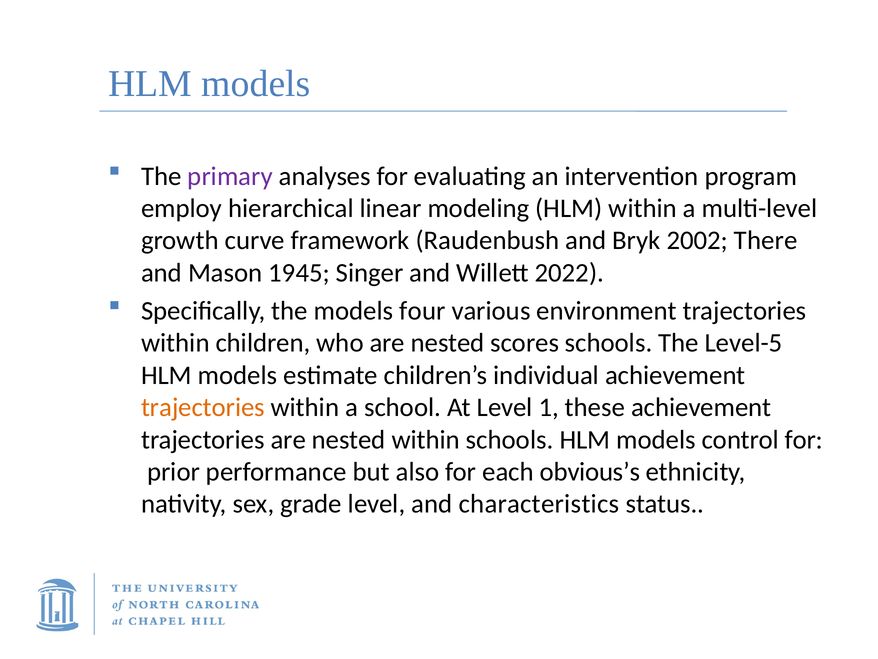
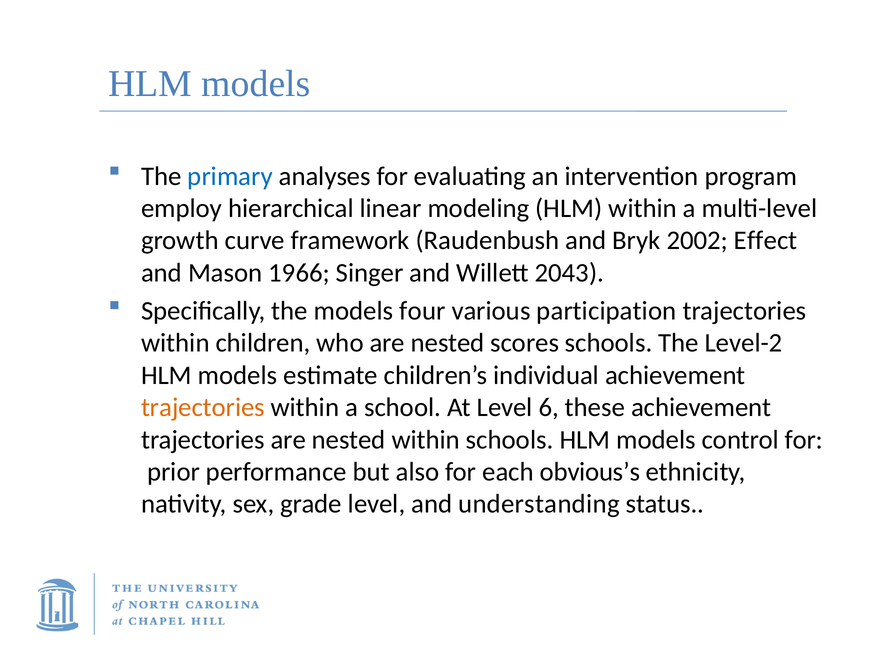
primary colour: purple -> blue
There: There -> Effect
1945: 1945 -> 1966
2022: 2022 -> 2043
environment: environment -> participation
Level-5: Level-5 -> Level-2
1: 1 -> 6
characteristics: characteristics -> understanding
